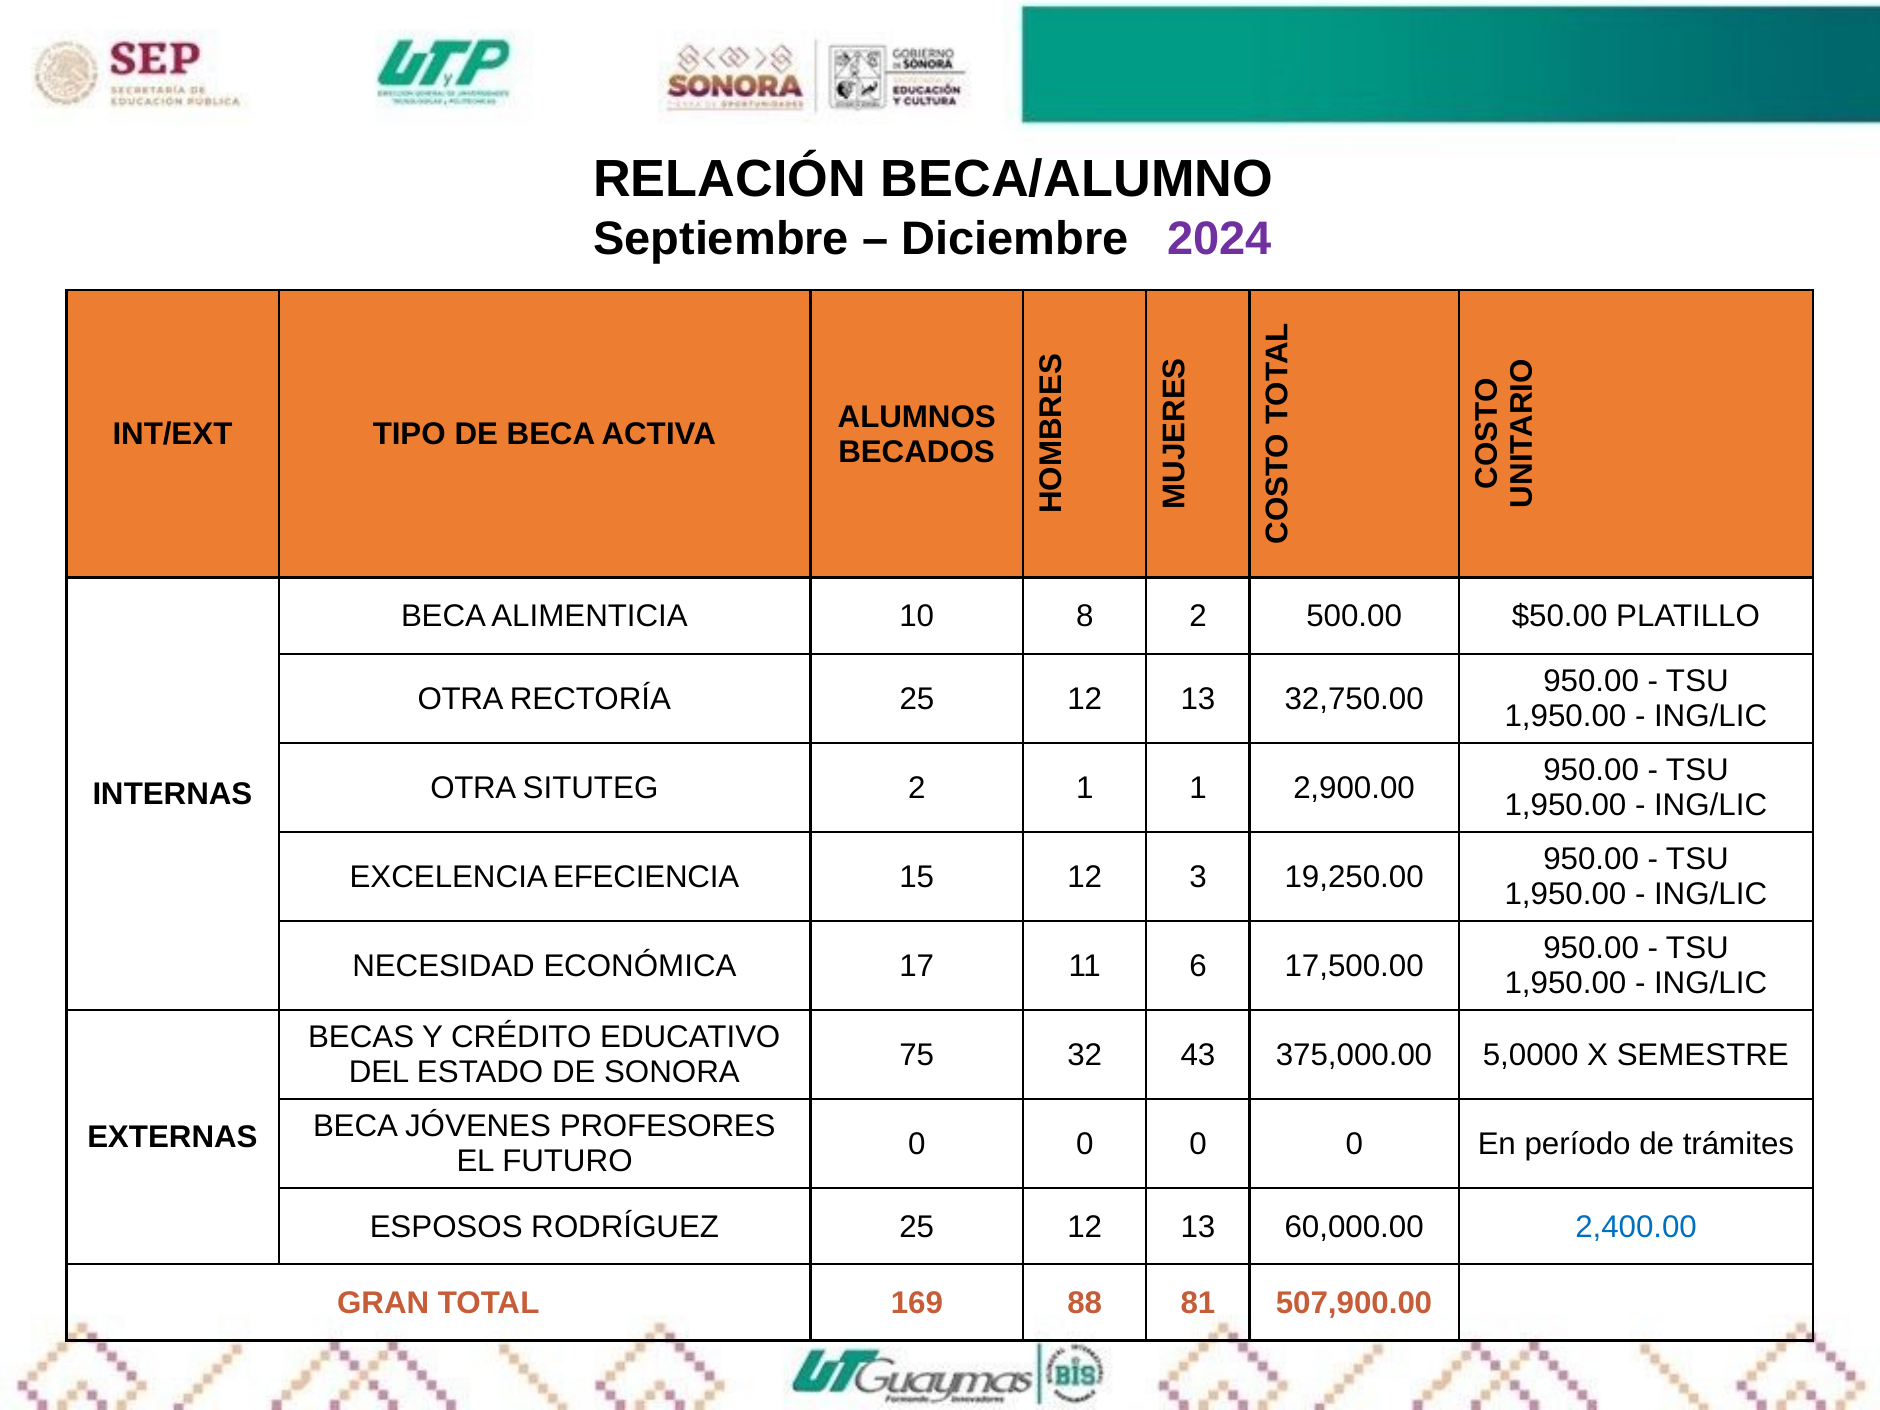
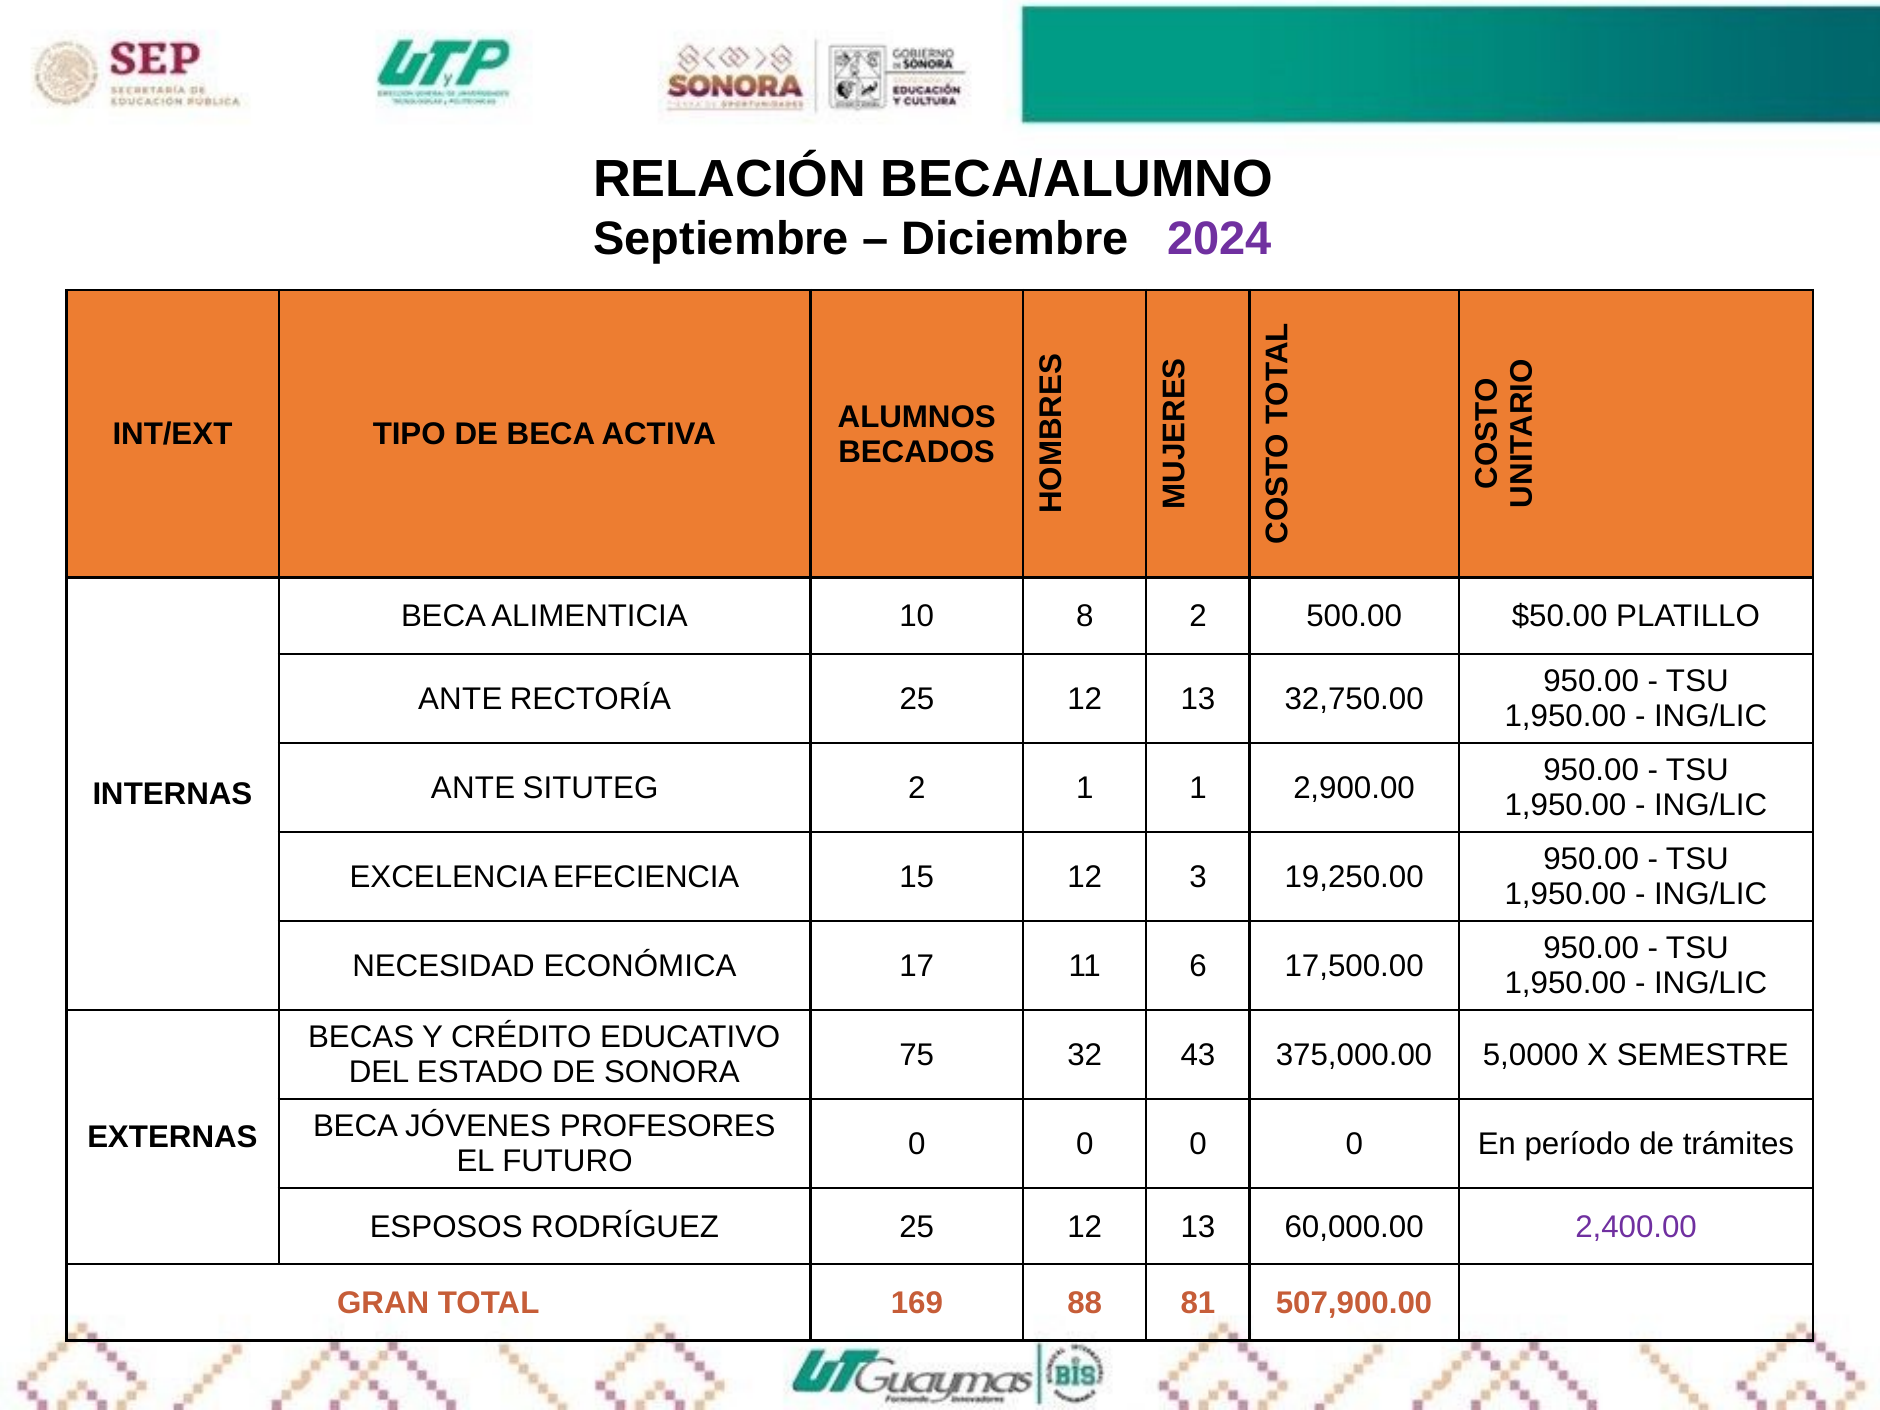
OTRA at (461, 699): OTRA -> ANTE
OTRA at (473, 788): OTRA -> ANTE
2,400.00 colour: blue -> purple
